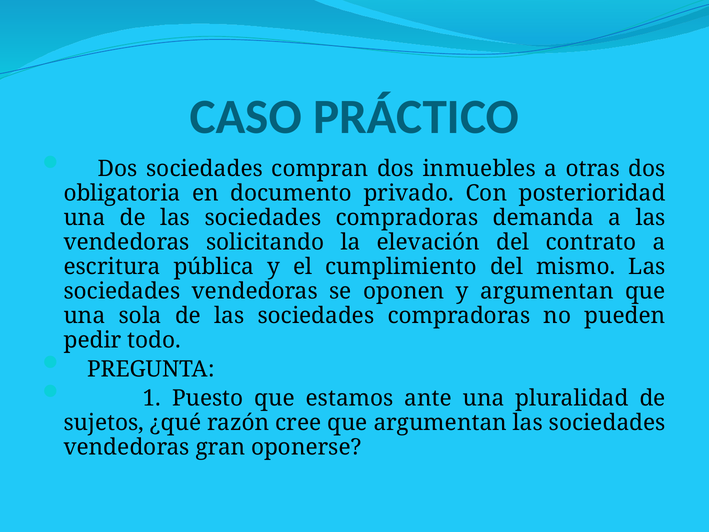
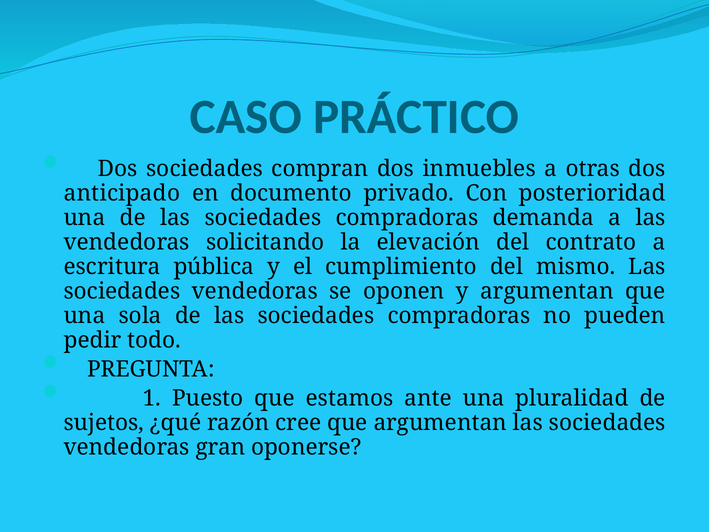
obligatoria: obligatoria -> anticipado
